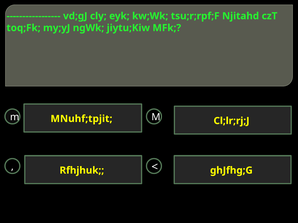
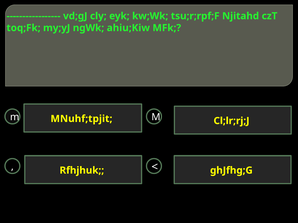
jiytu;Kiw: jiytu;Kiw -> ahiu;Kiw
